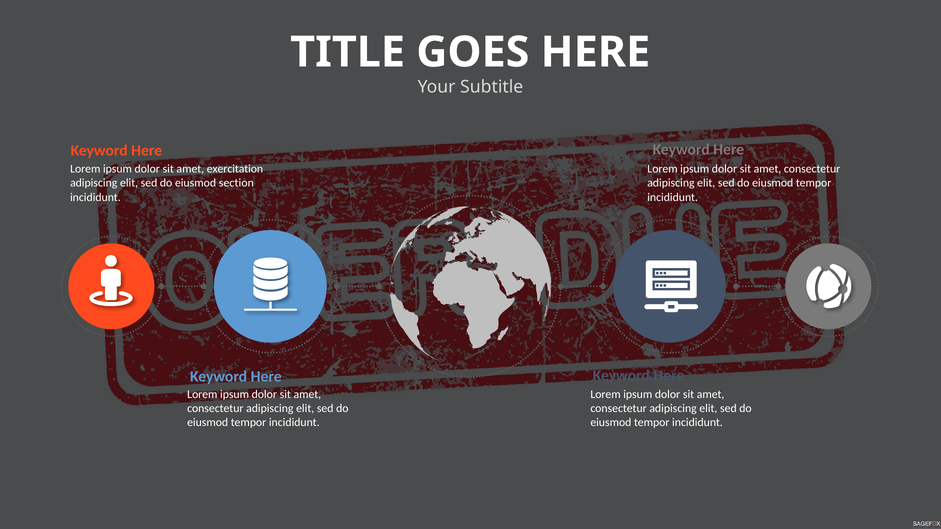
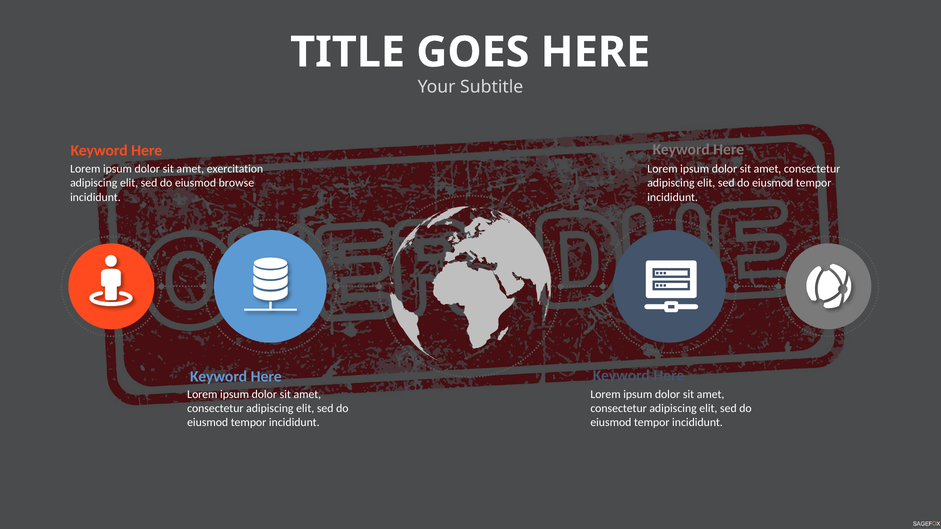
section: section -> browse
